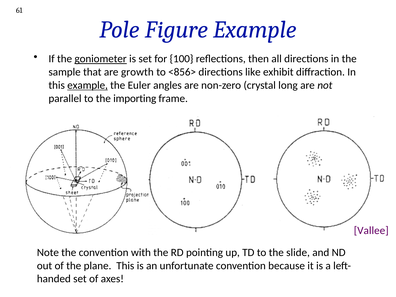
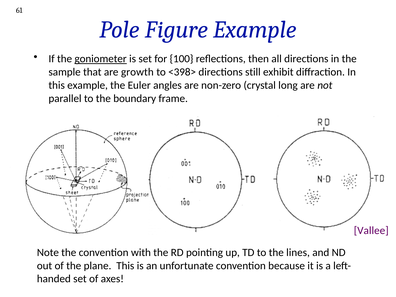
<856>: <856> -> <398>
like: like -> still
example at (88, 85) underline: present -> none
importing: importing -> boundary
slide: slide -> lines
